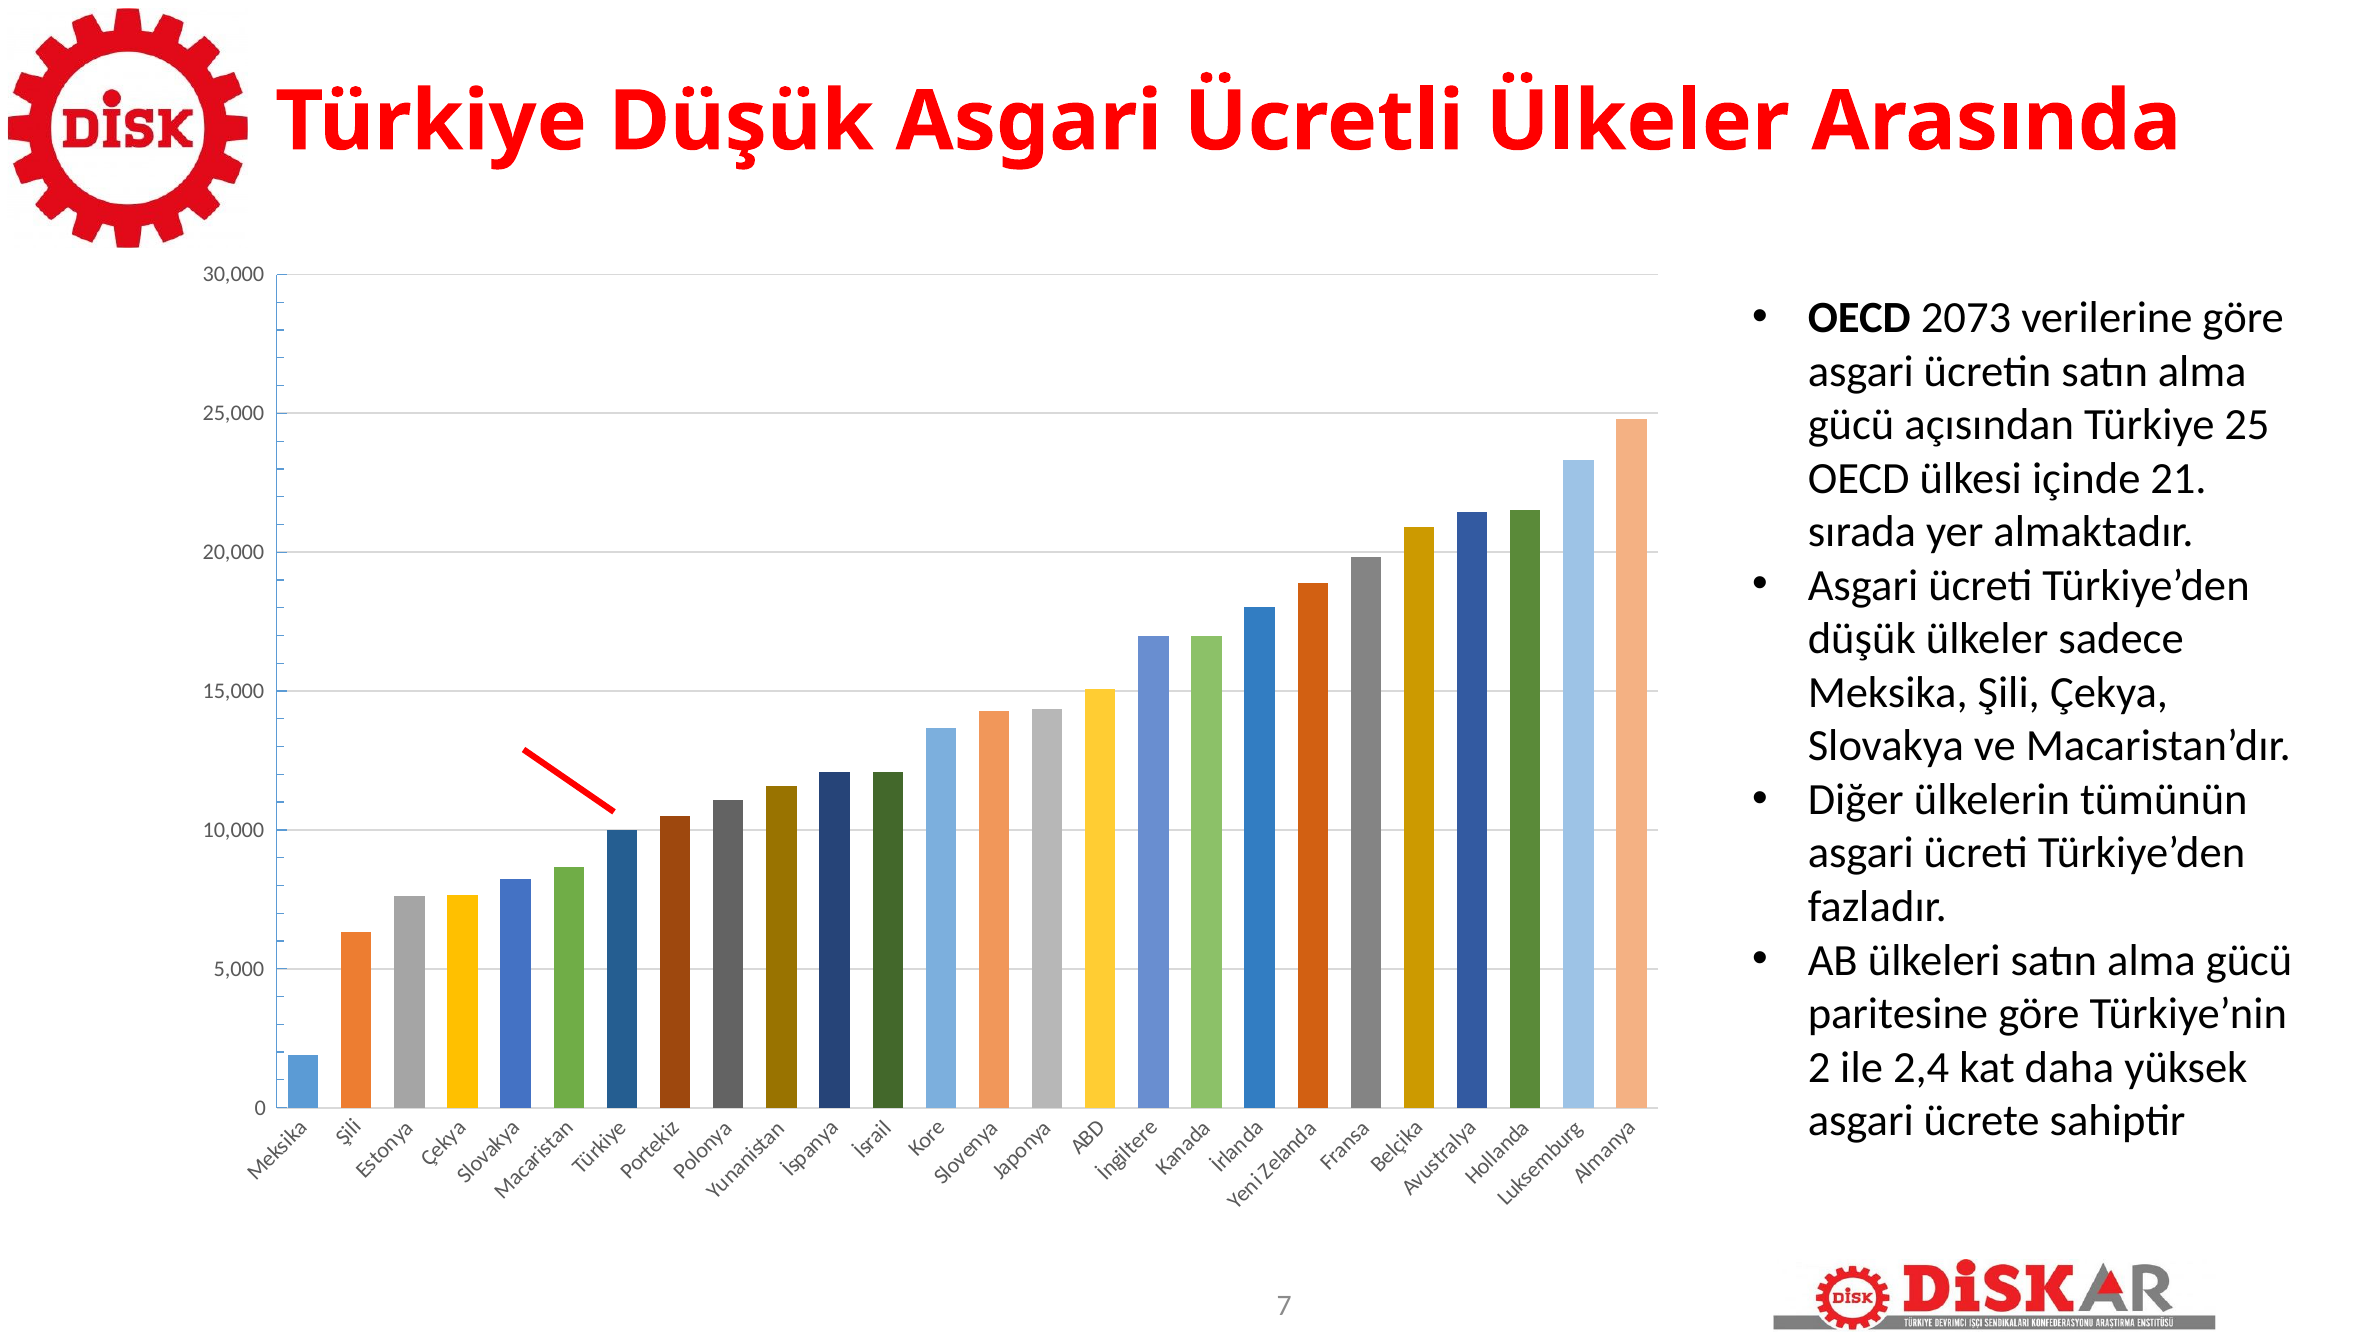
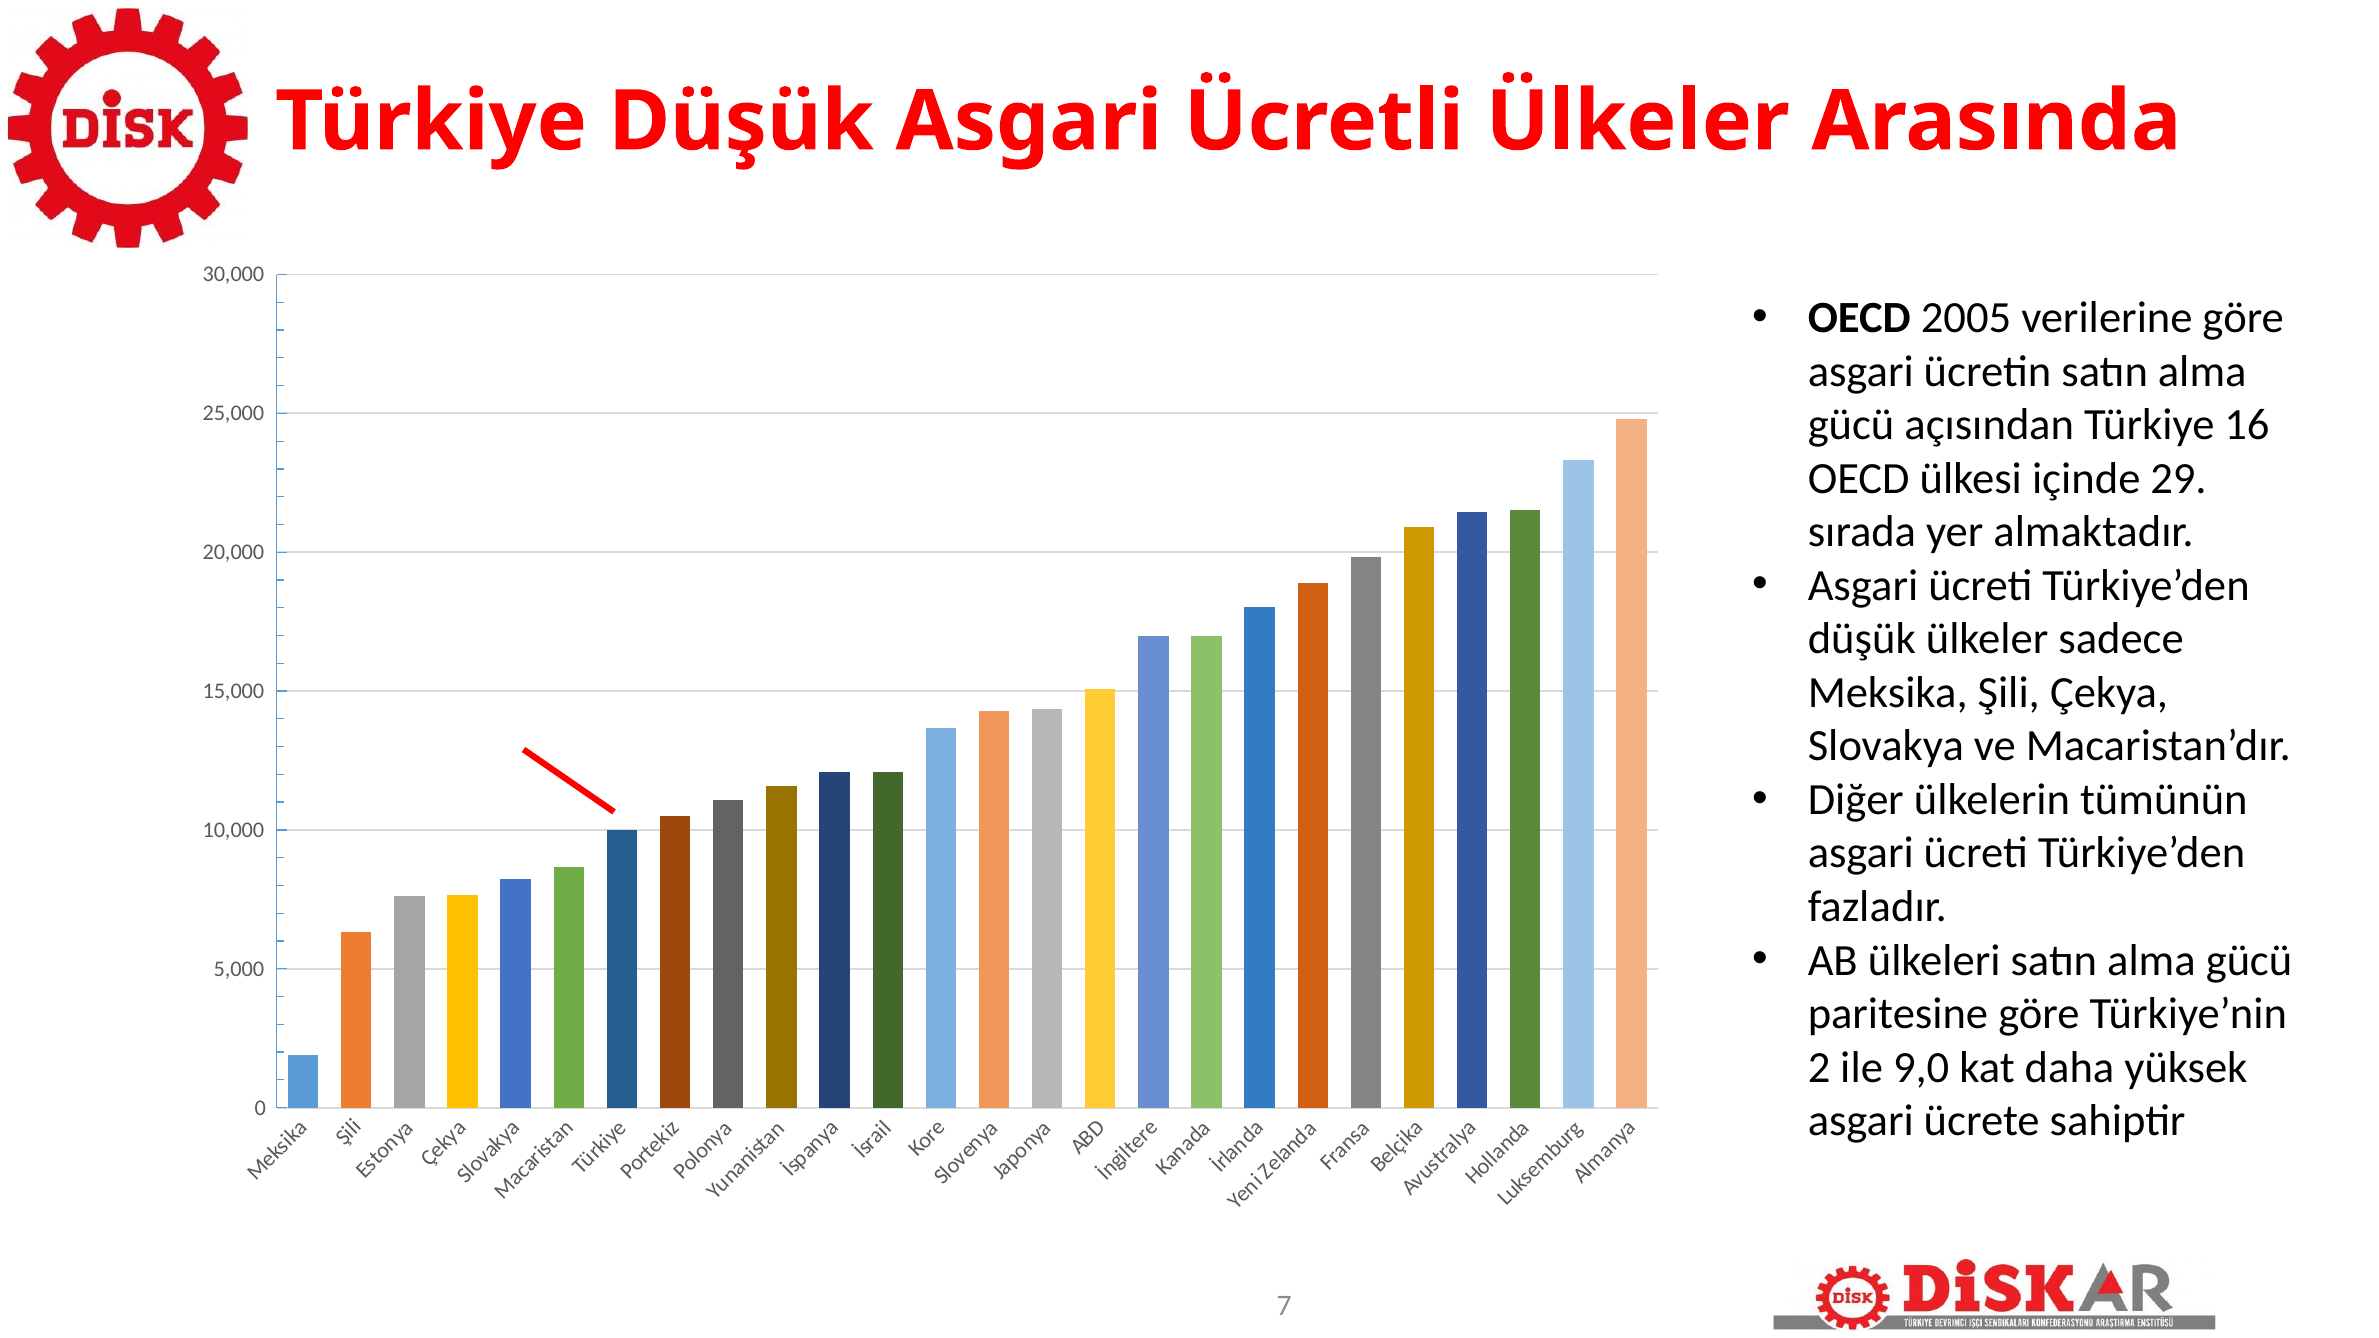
2073: 2073 -> 2005
25: 25 -> 16
21: 21 -> 29
2,4: 2,4 -> 9,0
